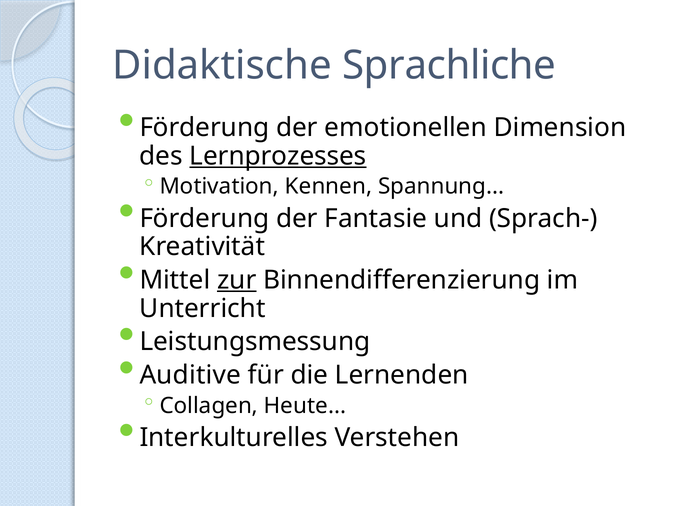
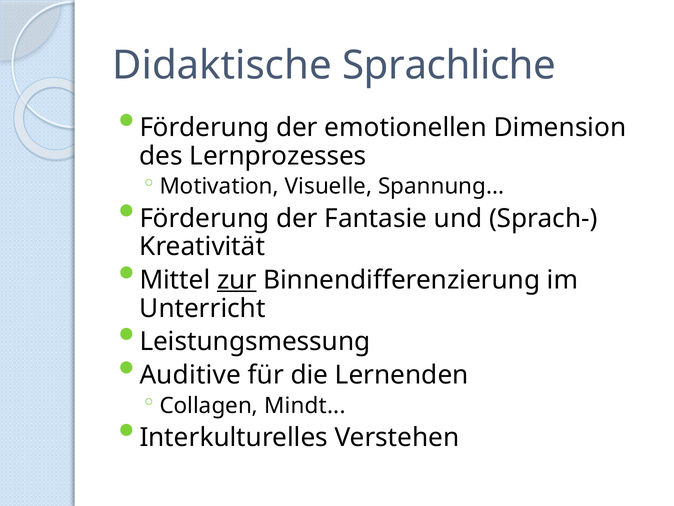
Lernprozesses underline: present -> none
Kennen: Kennen -> Visuelle
Heute: Heute -> Mindt
